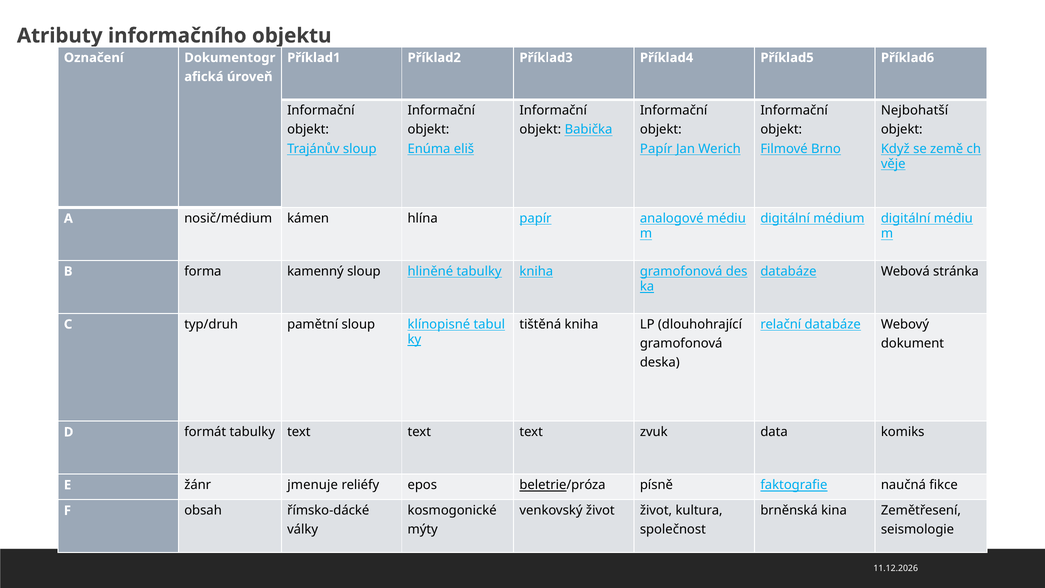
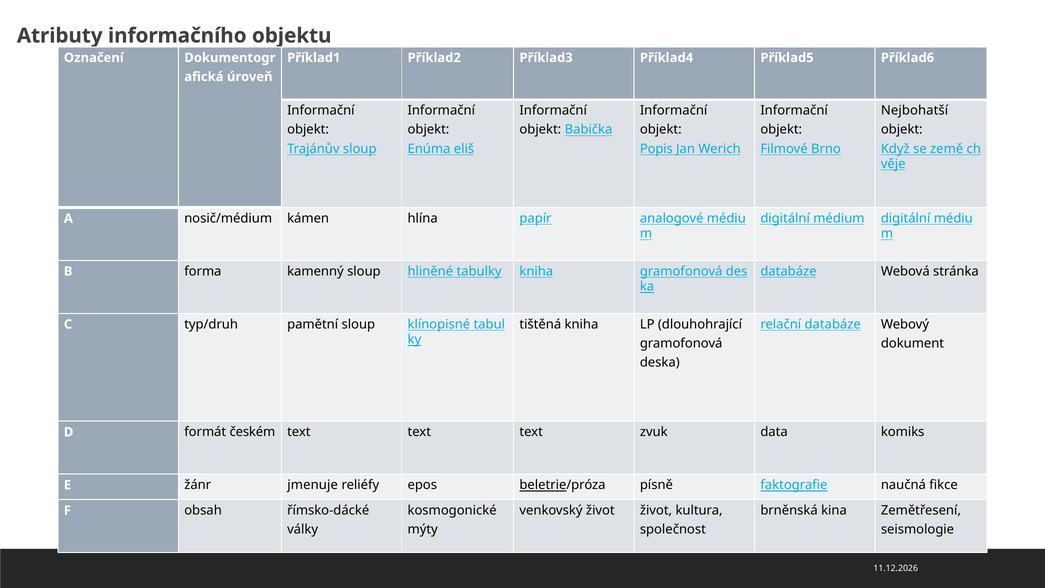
Papír at (656, 149): Papír -> Popis
formát tabulky: tabulky -> českém
